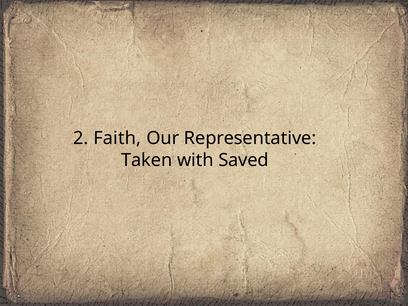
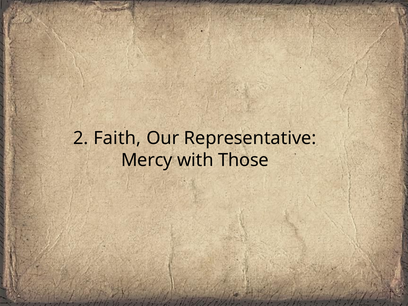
Taken: Taken -> Mercy
Saved: Saved -> Those
